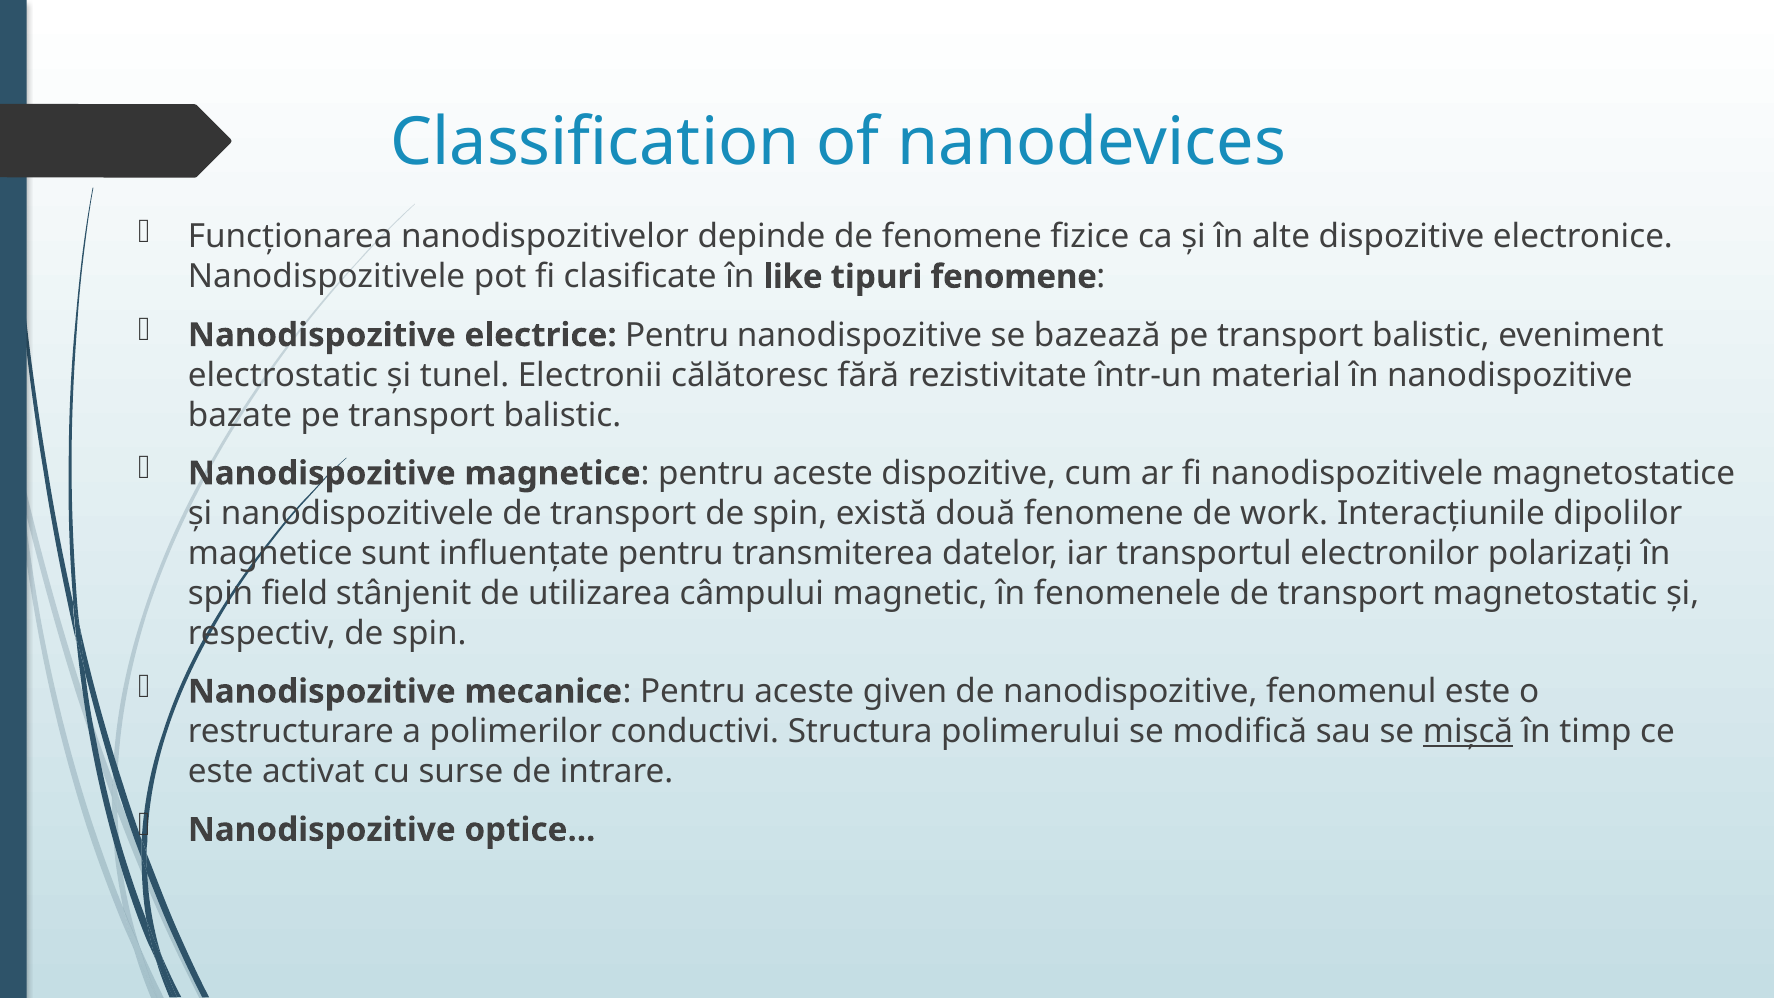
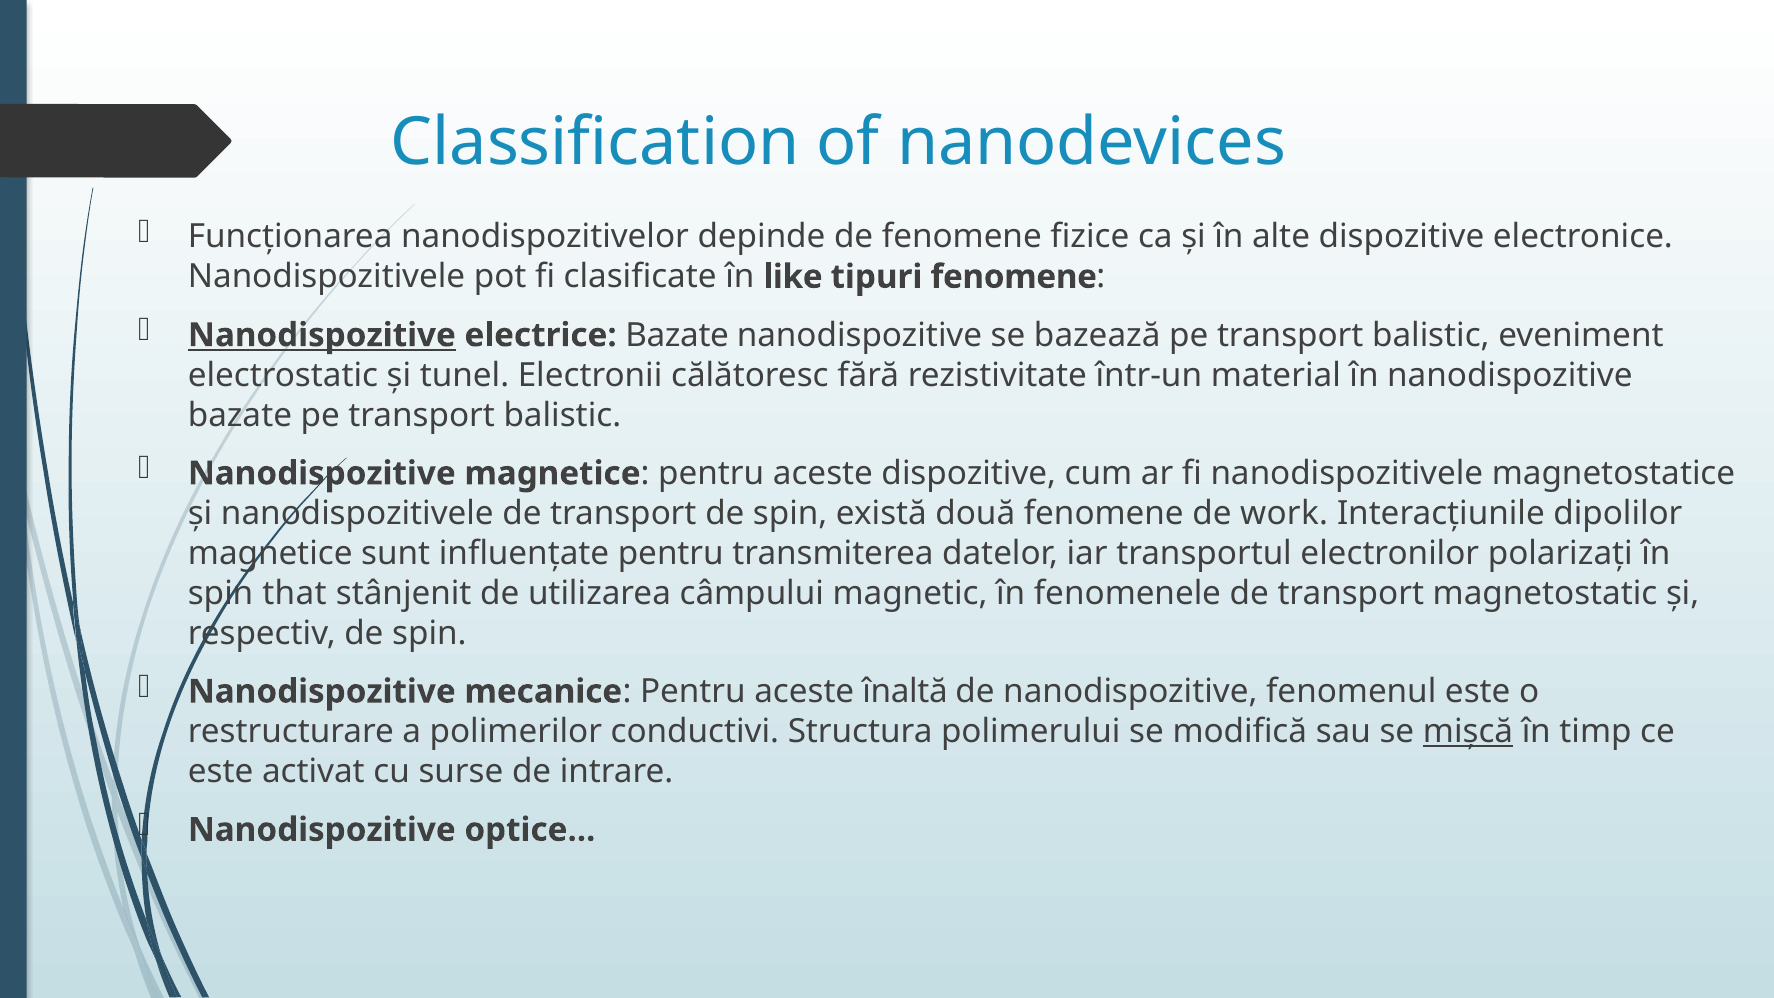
Nanodispozitive at (322, 335) underline: none -> present
electrice Pentru: Pentru -> Bazate
field: field -> that
given: given -> înaltă
